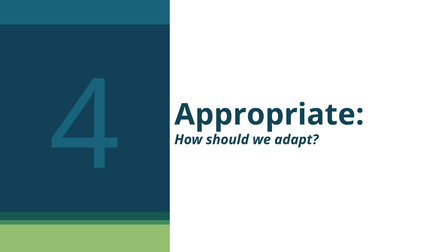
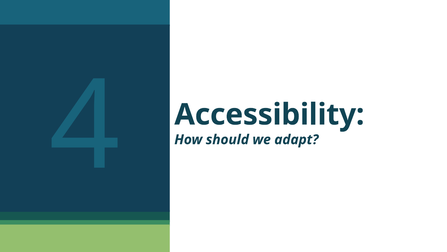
Appropriate: Appropriate -> Accessibility
